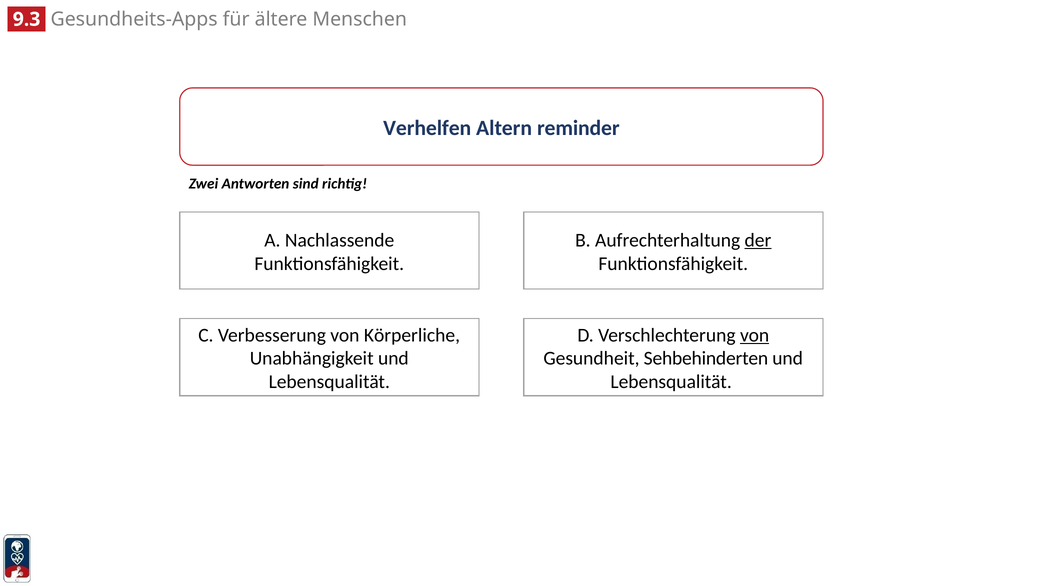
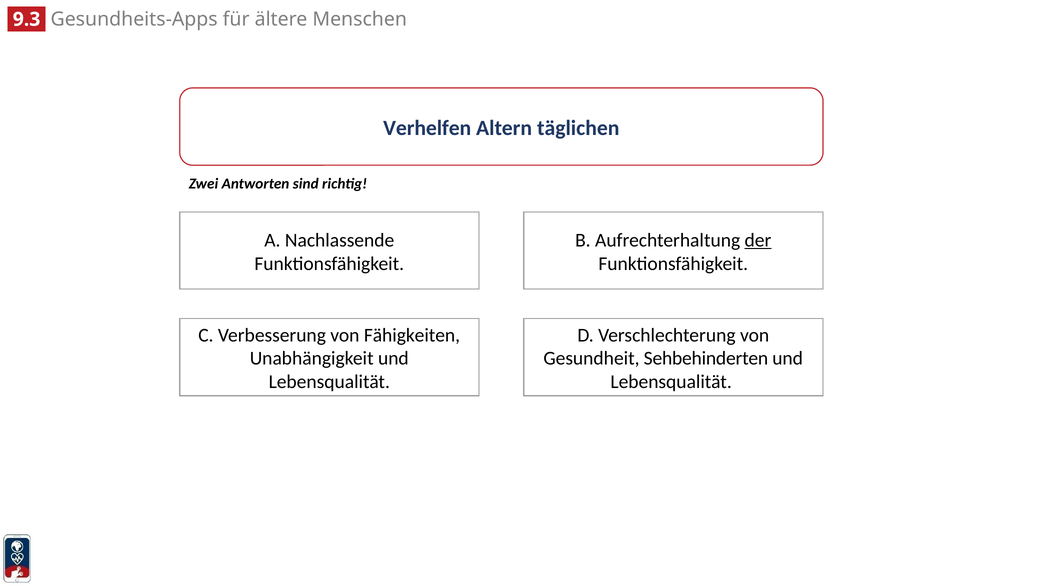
reminder: reminder -> täglichen
Körperliche: Körperliche -> Fähigkeiten
von at (755, 335) underline: present -> none
